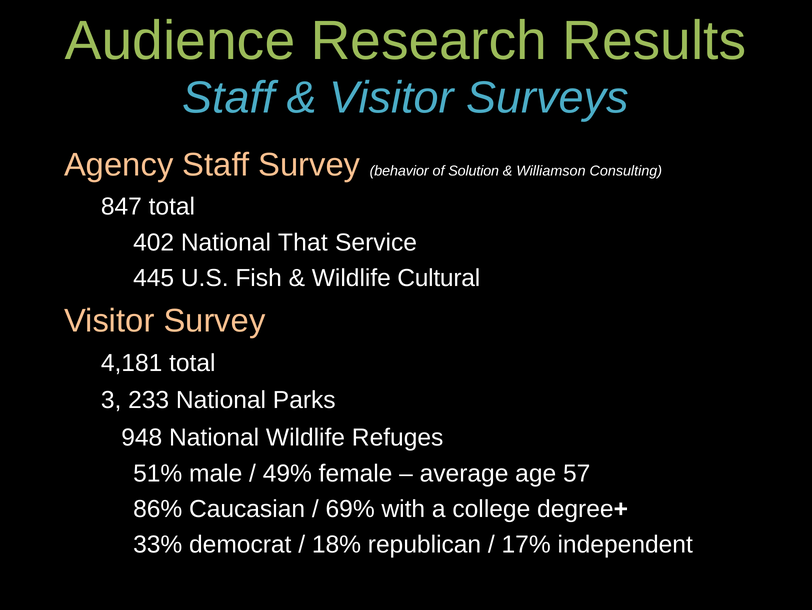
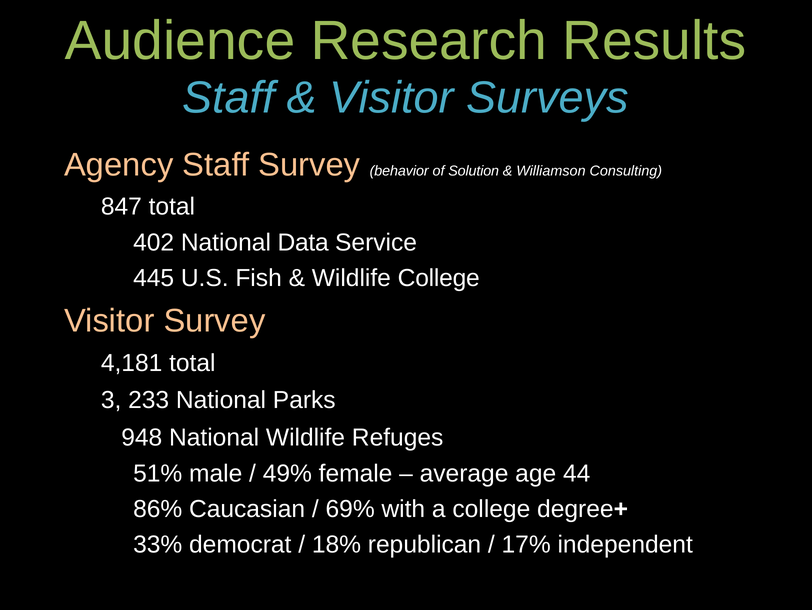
That: That -> Data
Wildlife Cultural: Cultural -> College
57: 57 -> 44
